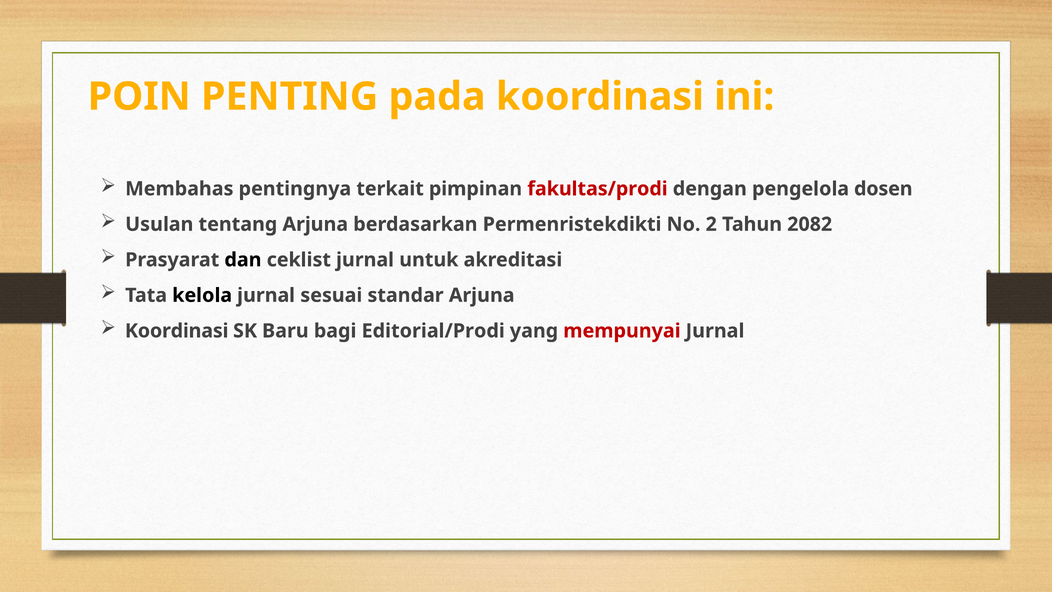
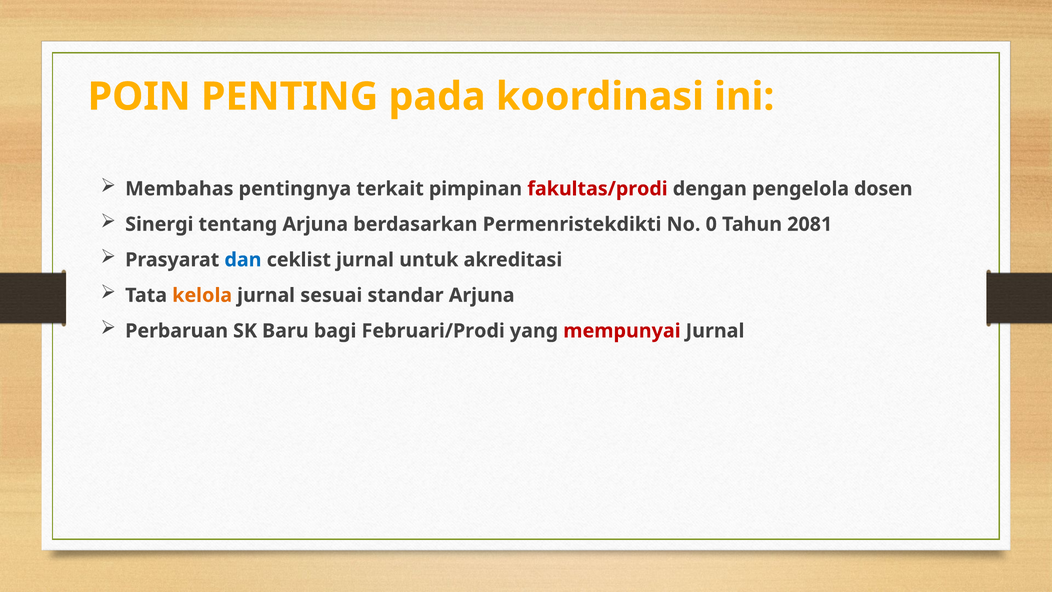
Usulan: Usulan -> Sinergi
2: 2 -> 0
2082: 2082 -> 2081
dan colour: black -> blue
kelola colour: black -> orange
Koordinasi at (177, 331): Koordinasi -> Perbaruan
Editorial/Prodi: Editorial/Prodi -> Februari/Prodi
